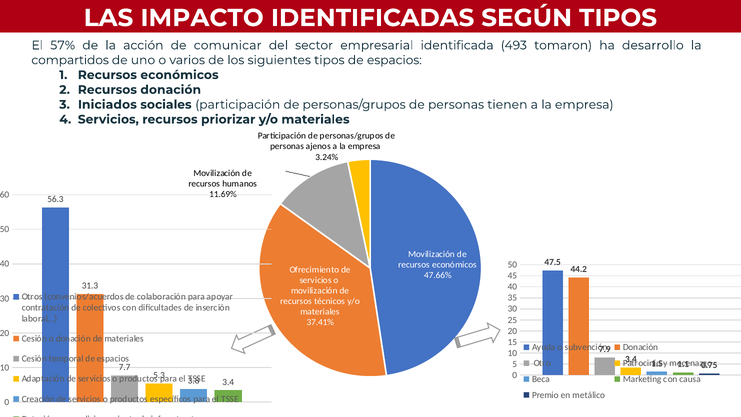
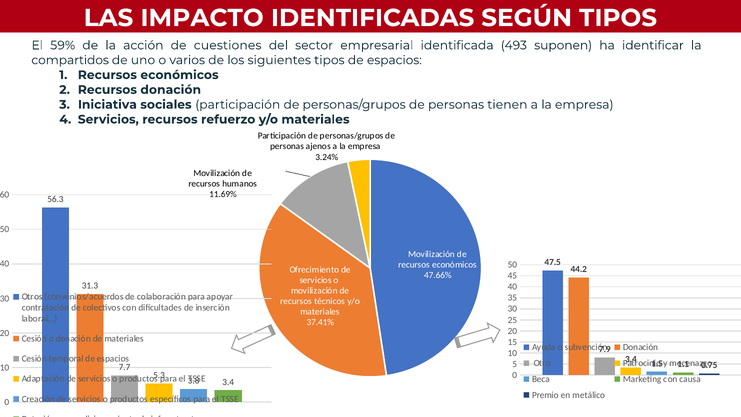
57%: 57% -> 59%
comunicar: comunicar -> cuestiones
tomaron: tomaron -> suponen
desarrollo: desarrollo -> identificar
Iniciados: Iniciados -> Iniciativa
priorizar: priorizar -> refuerzo
